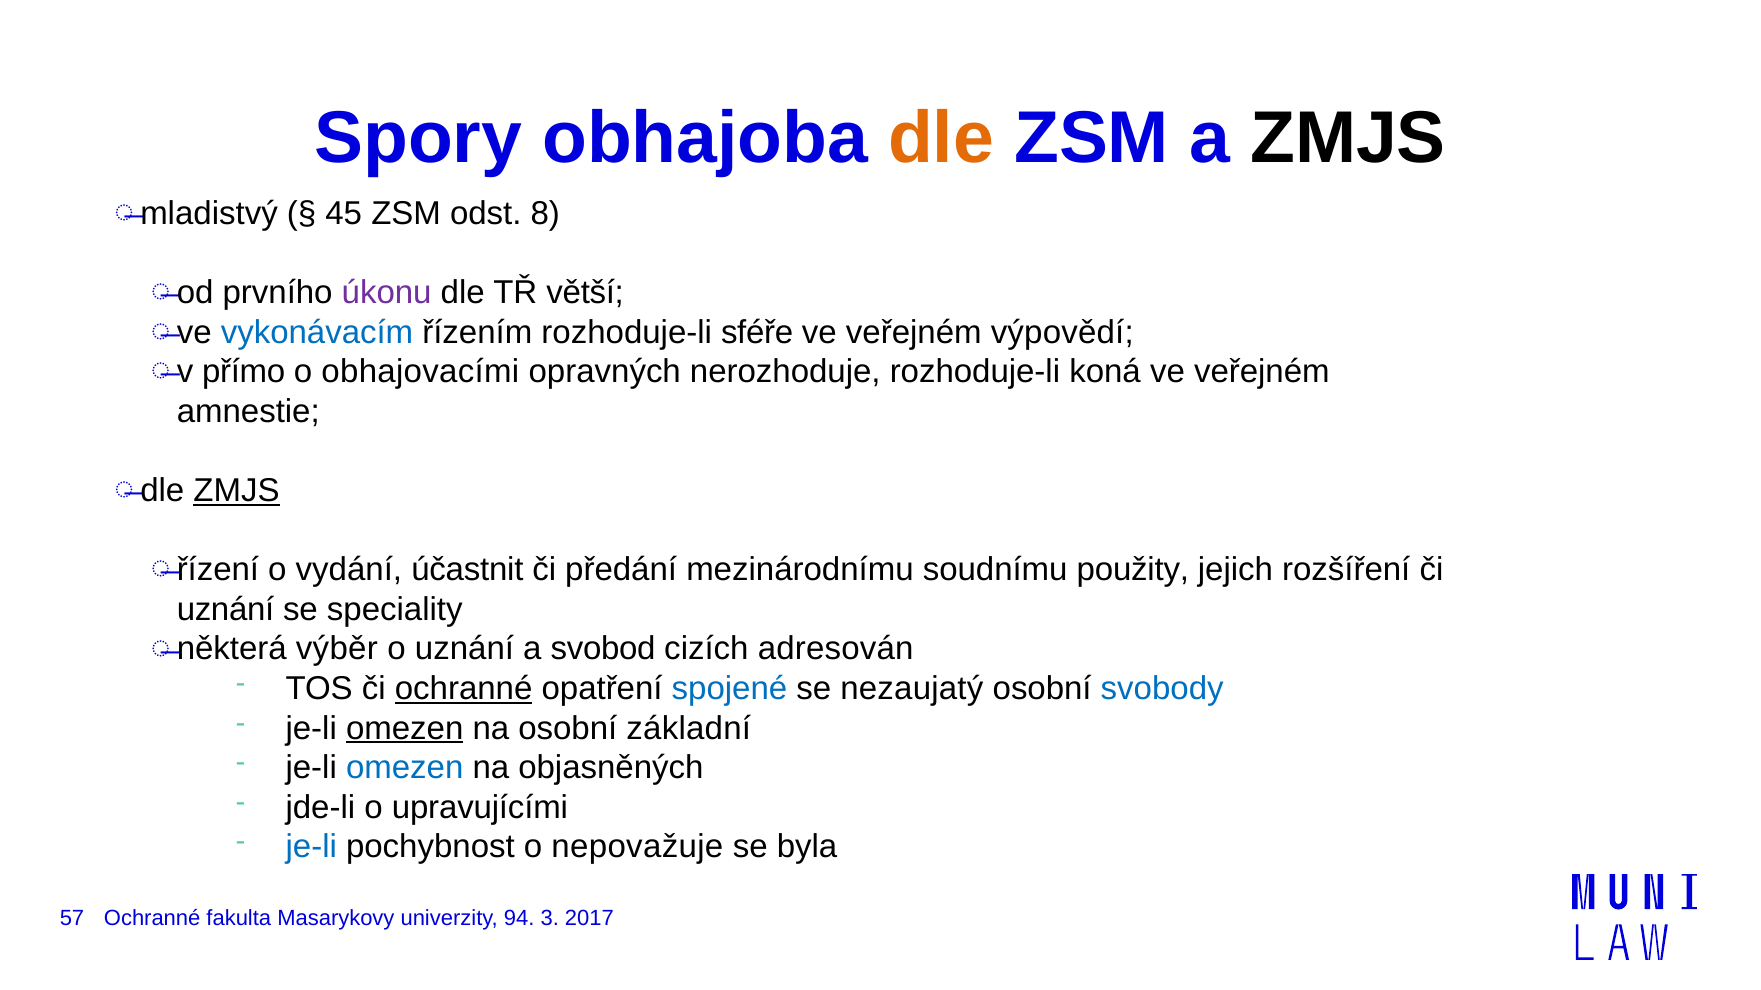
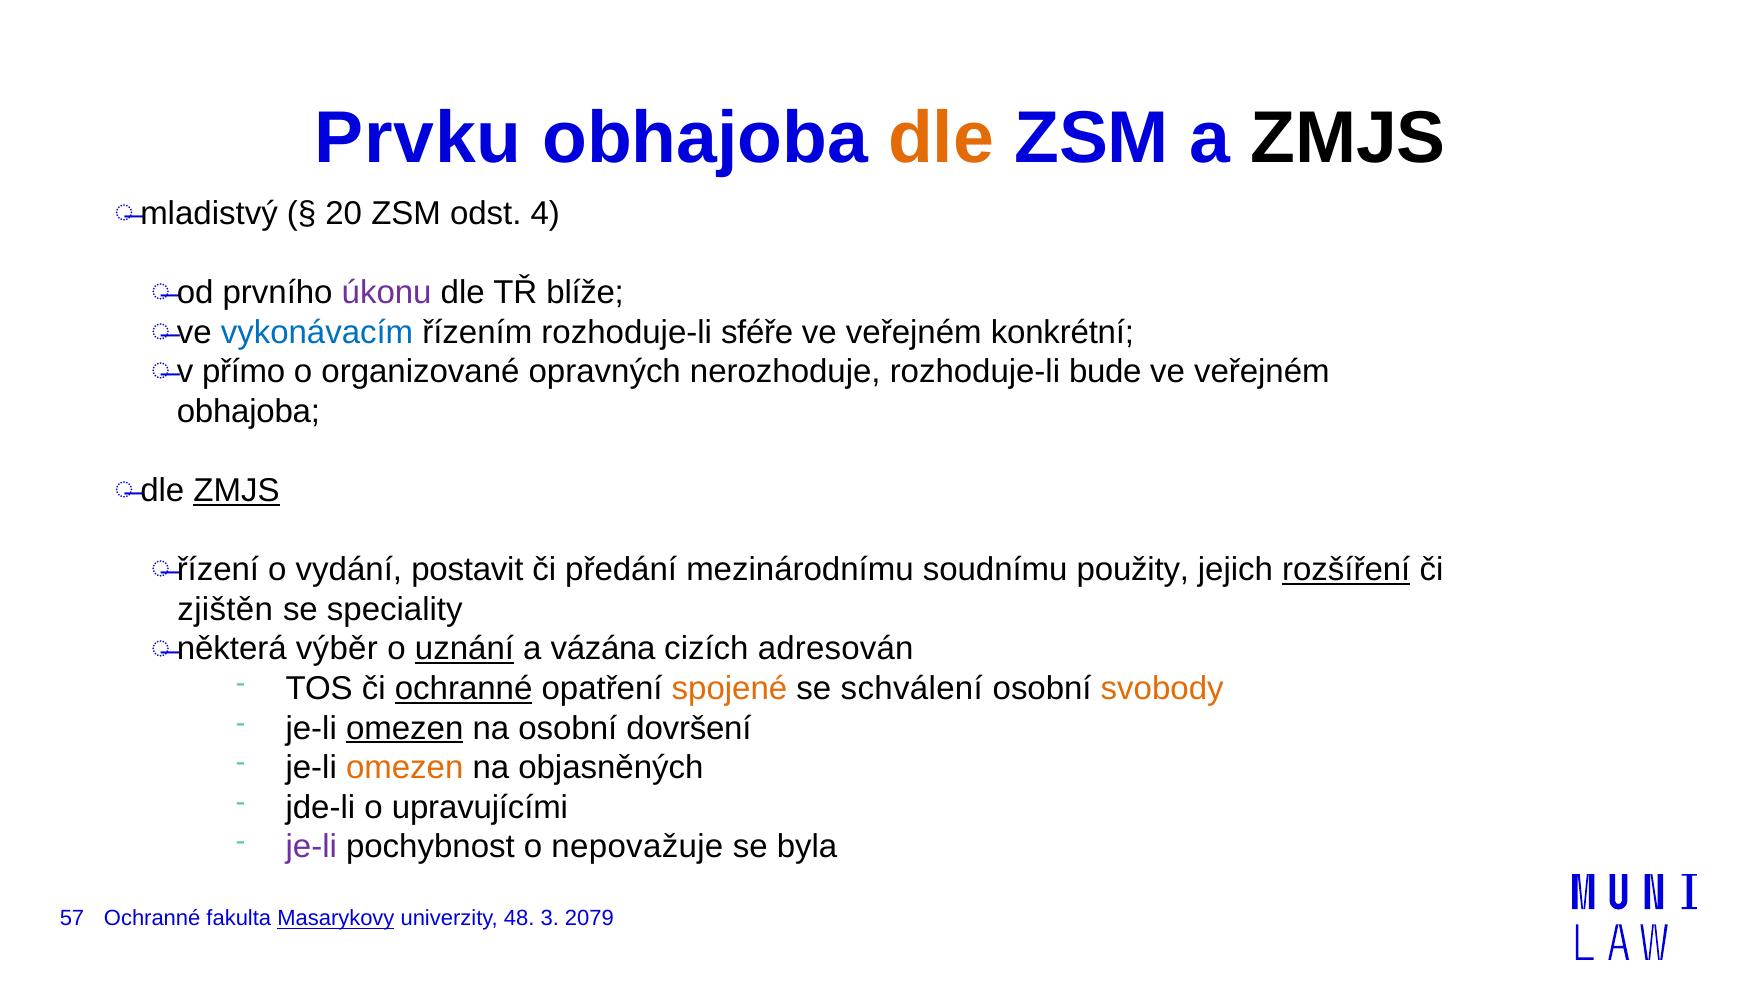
Spory: Spory -> Prvku
45: 45 -> 20
8: 8 -> 4
větší: větší -> blíže
výpovědí: výpovědí -> konkrétní
obhajovacími: obhajovacími -> organizované
koná: koná -> bude
amnestie at (248, 412): amnestie -> obhajoba
účastnit: účastnit -> postavit
rozšíření underline: none -> present
uznání at (226, 610): uznání -> zjištěn
uznání at (464, 649) underline: none -> present
svobod: svobod -> vázána
spojené colour: blue -> orange
nezaujatý: nezaujatý -> schválení
svobody colour: blue -> orange
základní: základní -> dovršení
omezen at (405, 768) colour: blue -> orange
je-li at (311, 848) colour: blue -> purple
Masarykovy underline: none -> present
94: 94 -> 48
2017: 2017 -> 2079
